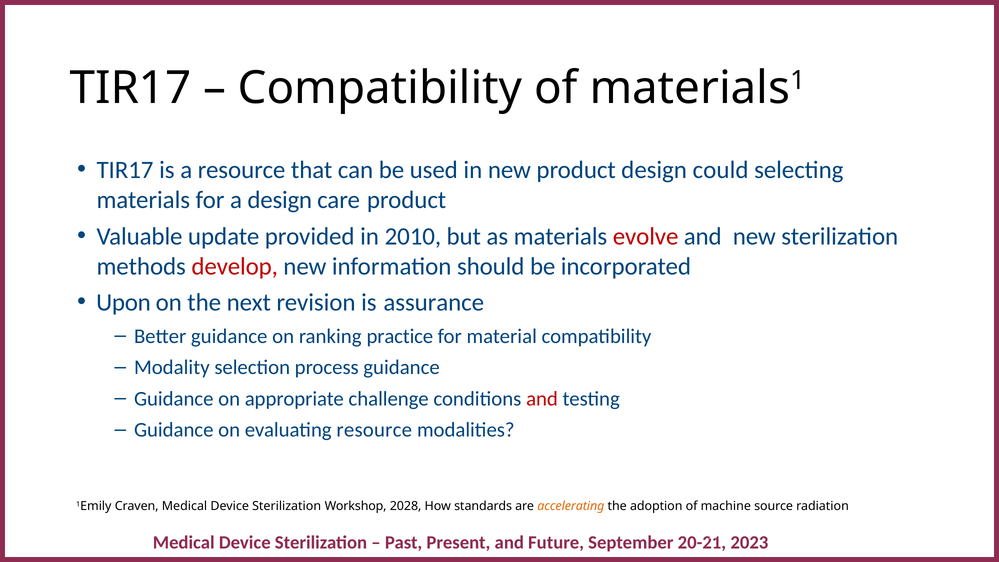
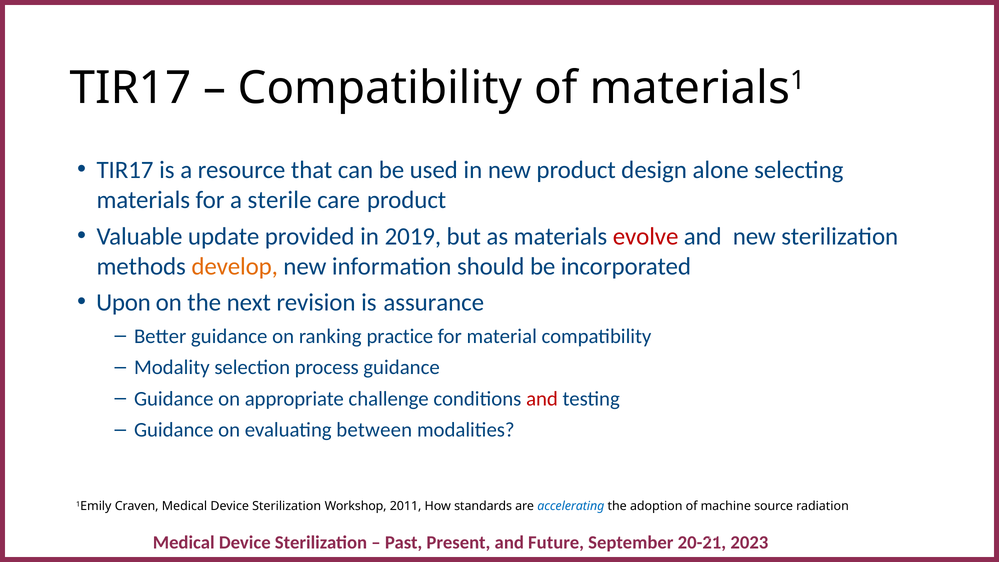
could: could -> alone
a design: design -> sterile
2010: 2010 -> 2019
develop colour: red -> orange
evaluating resource: resource -> between
2028: 2028 -> 2011
accelerating colour: orange -> blue
